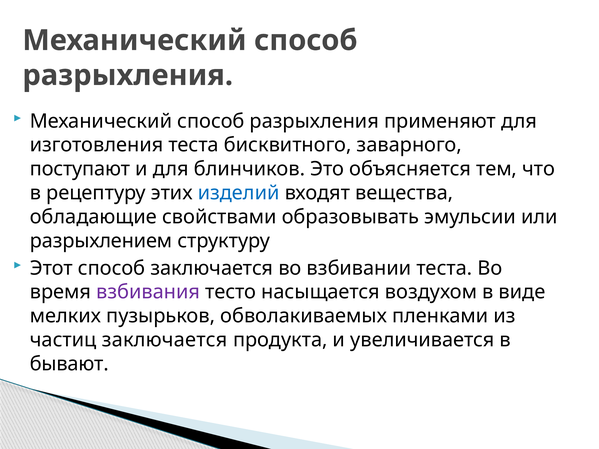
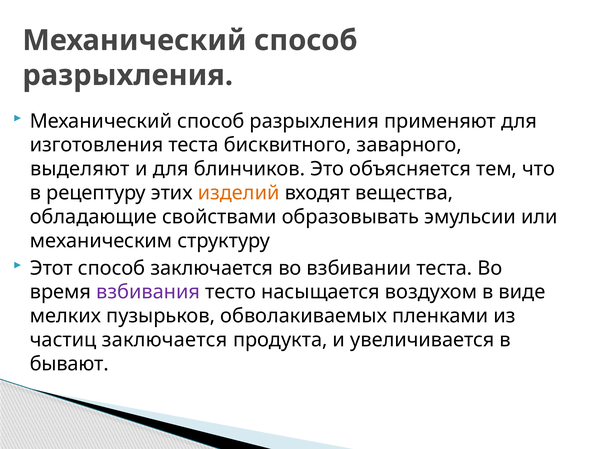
поступают: поступают -> выделяют
изделий colour: blue -> orange
разрыхлением: разрыхлением -> механическим
